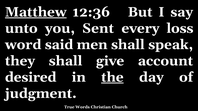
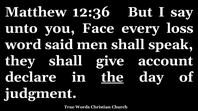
Matthew underline: present -> none
Sent: Sent -> Face
desired: desired -> declare
